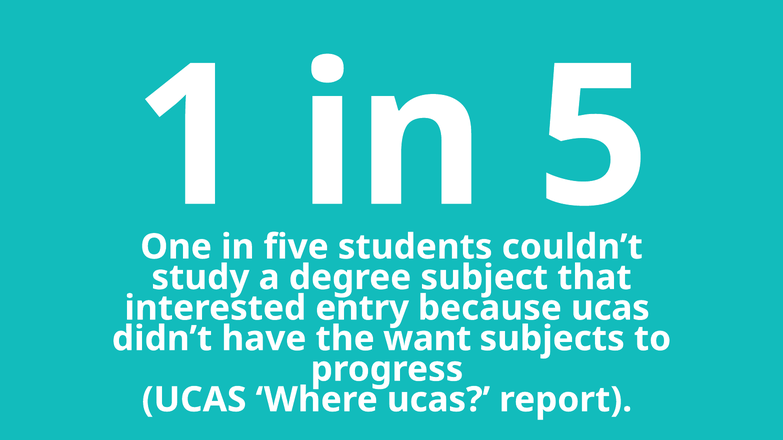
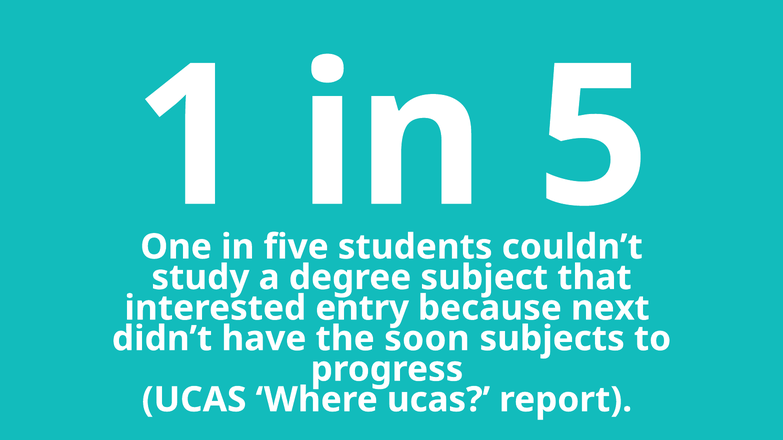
because ucas: ucas -> next
want: want -> soon
